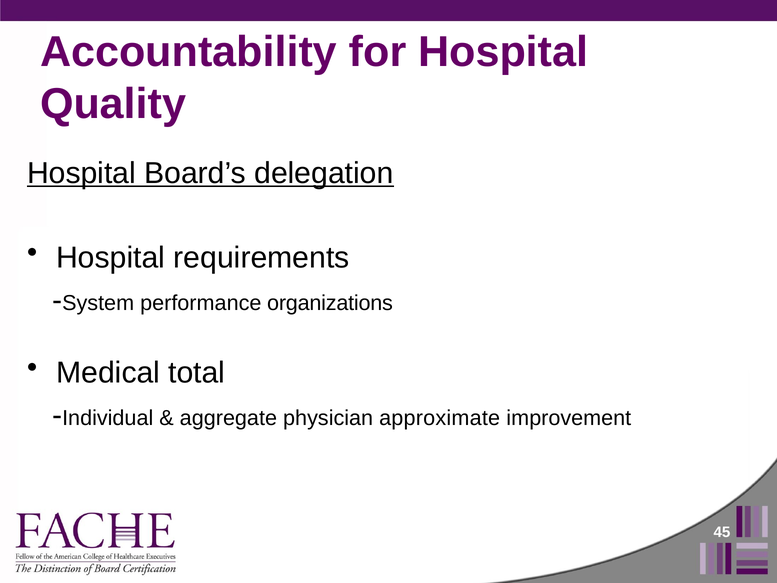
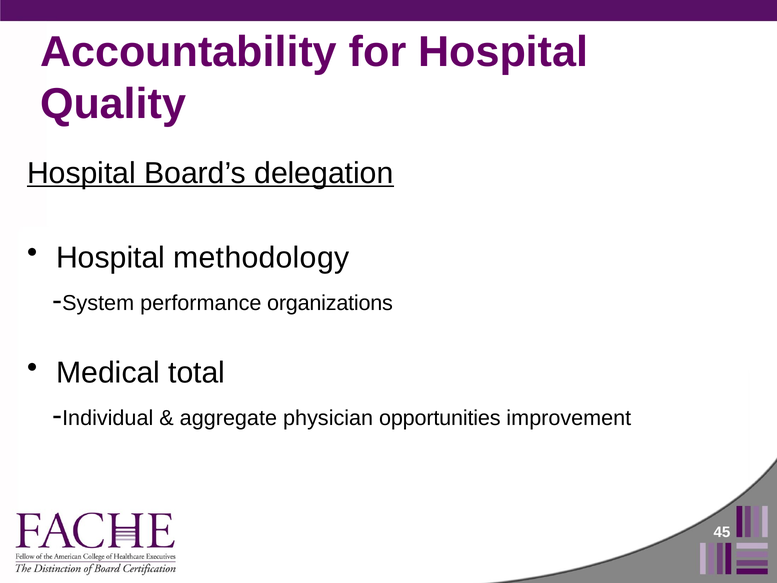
requirements: requirements -> methodology
approximate: approximate -> opportunities
